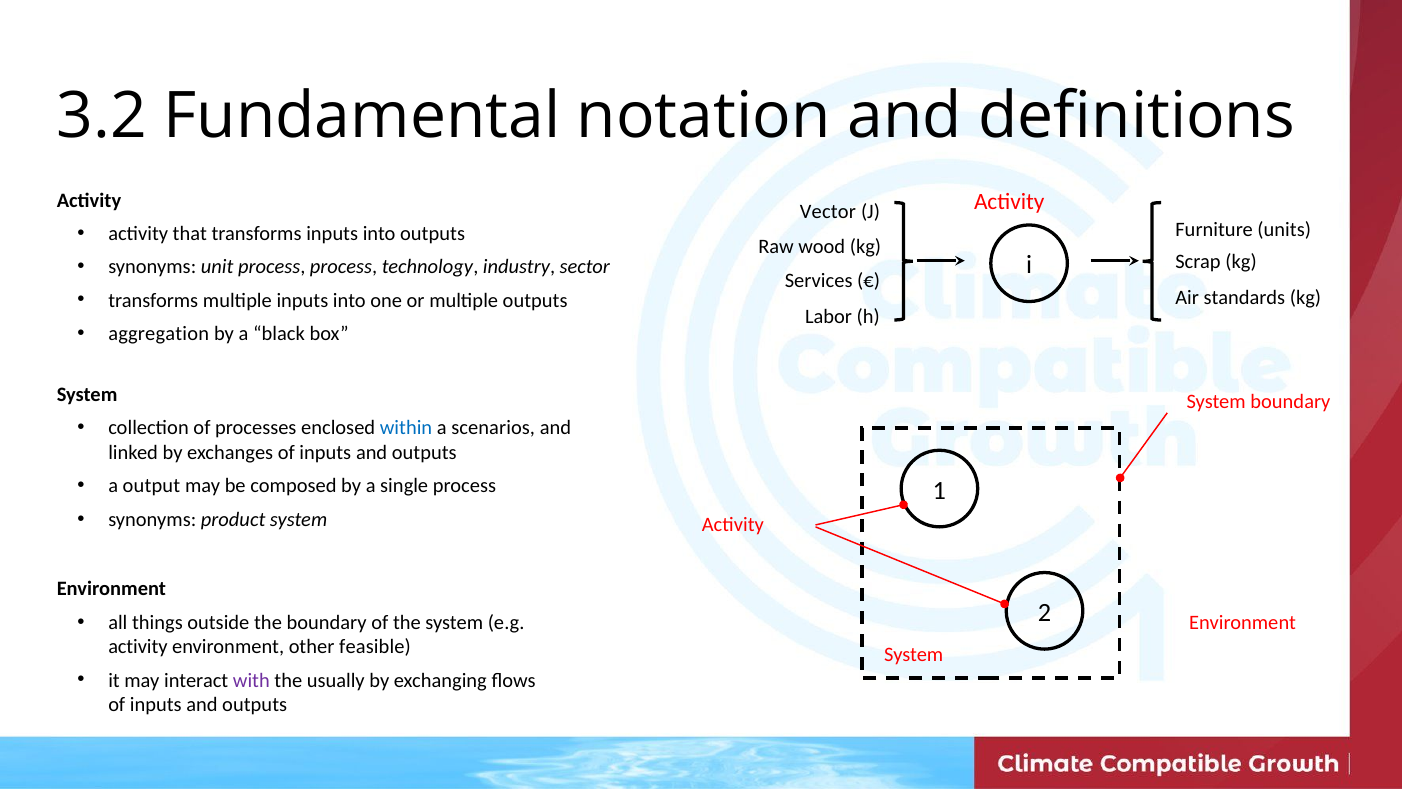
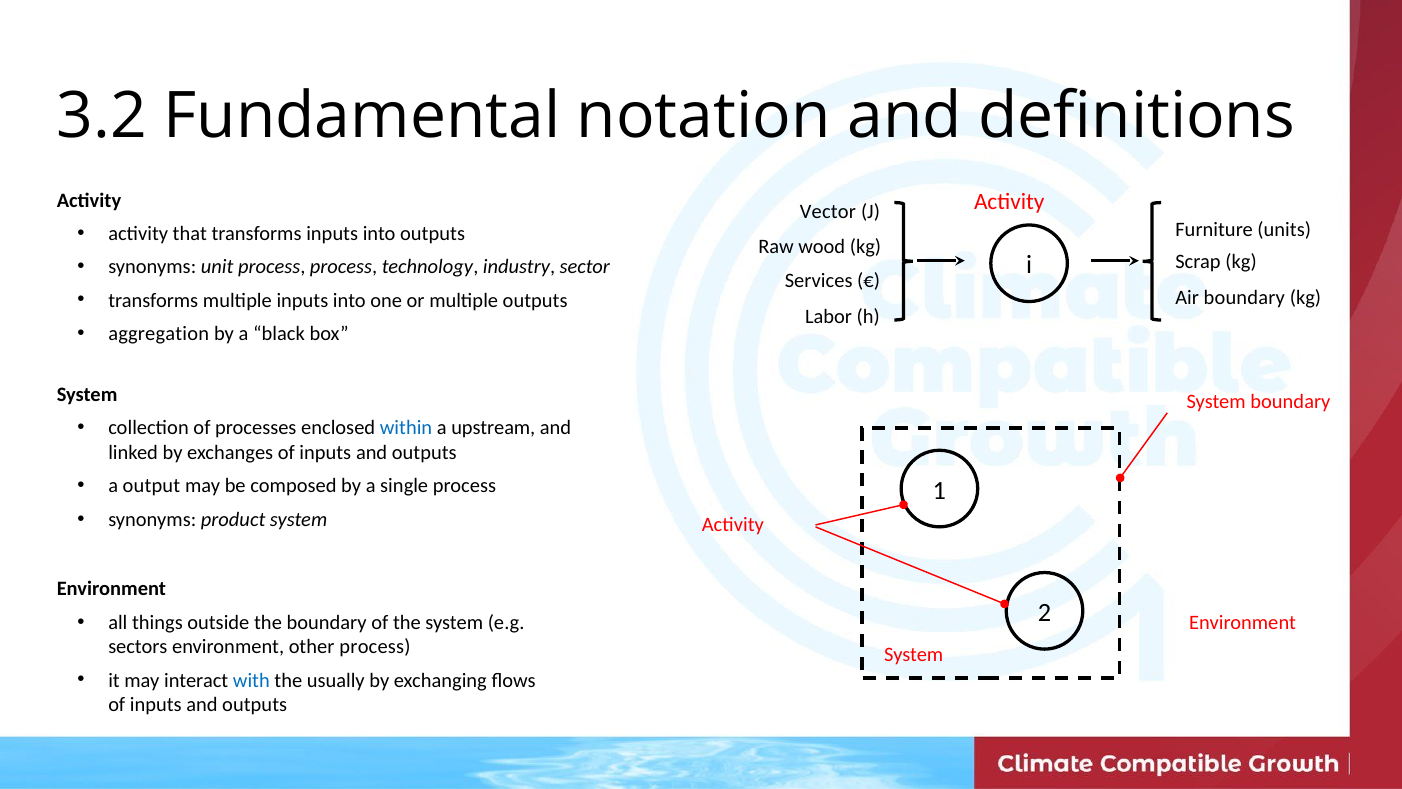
Air standards: standards -> boundary
scenarios: scenarios -> upstream
activity at (138, 647): activity -> sectors
other feasible: feasible -> process
with colour: purple -> blue
